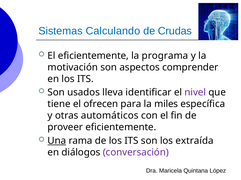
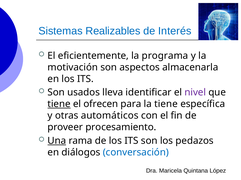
Calculando: Calculando -> Realizables
Crudas: Crudas -> Interés
comprender: comprender -> almacenarla
tiene at (59, 104) underline: none -> present
la miles: miles -> tiene
proveer eficientemente: eficientemente -> procesamiento
extraída: extraída -> pedazos
conversación colour: purple -> blue
